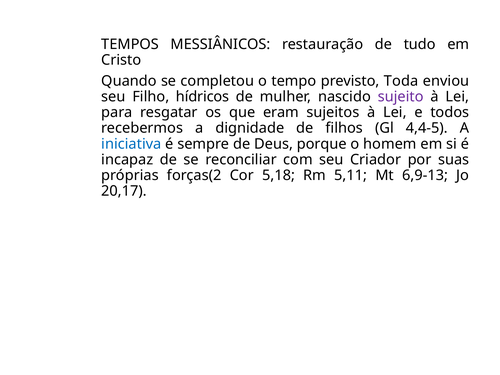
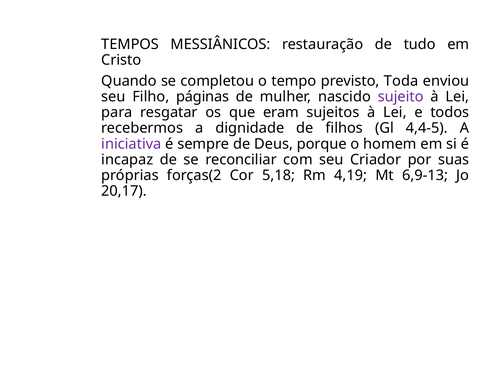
hídricos: hídricos -> páginas
iniciativa colour: blue -> purple
5,11: 5,11 -> 4,19
